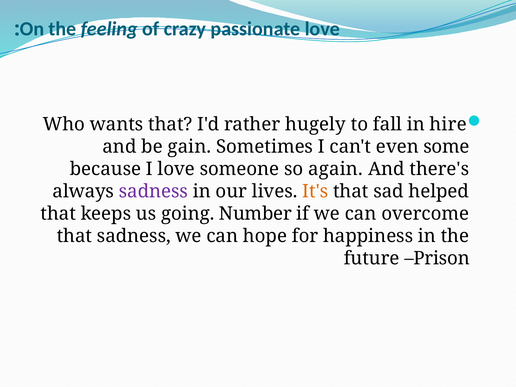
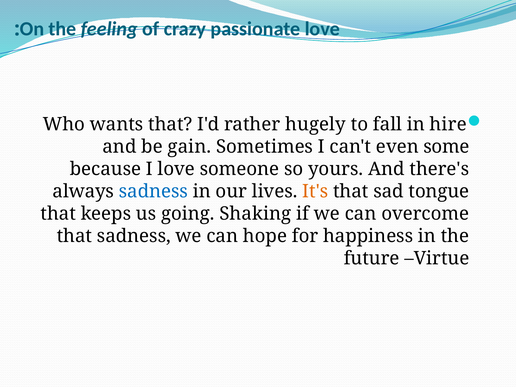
again: again -> yours
sadness at (153, 191) colour: purple -> blue
helped: helped -> tongue
Number: Number -> Shaking
Prison: Prison -> Virtue
